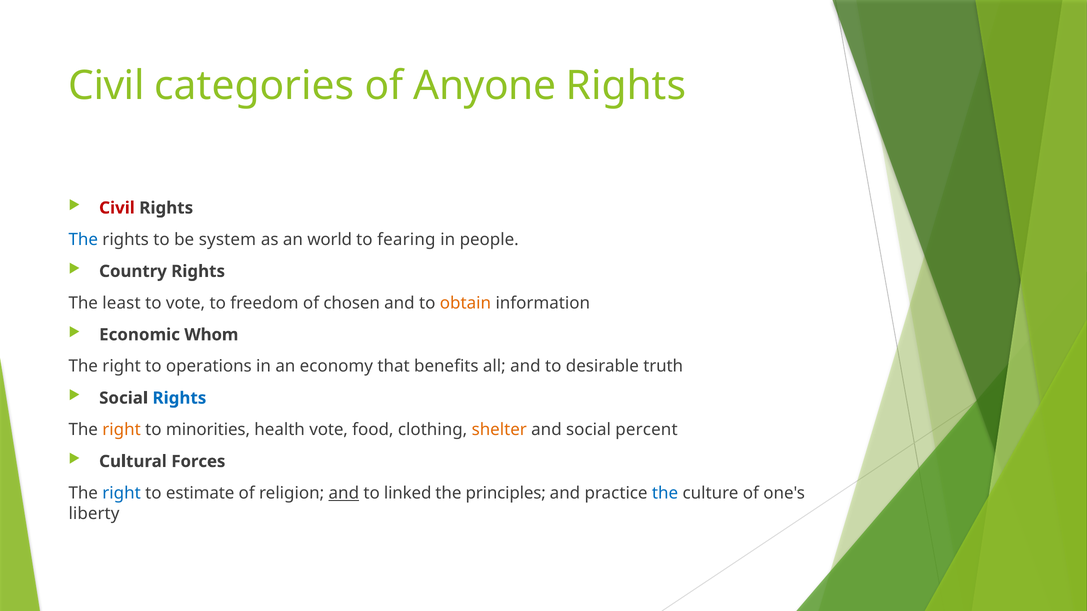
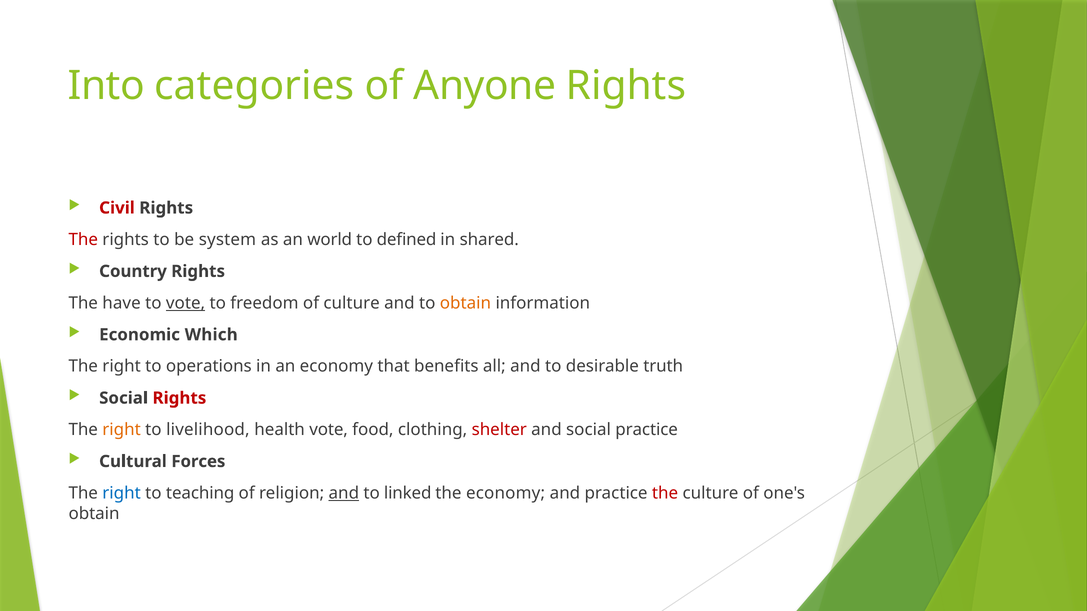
Civil at (106, 86): Civil -> Into
The at (83, 240) colour: blue -> red
fearing: fearing -> defined
people: people -> shared
least: least -> have
vote at (186, 303) underline: none -> present
of chosen: chosen -> culture
Whom: Whom -> Which
Rights at (179, 398) colour: blue -> red
minorities: minorities -> livelihood
shelter colour: orange -> red
social percent: percent -> practice
estimate: estimate -> teaching
the principles: principles -> economy
the at (665, 493) colour: blue -> red
liberty at (94, 514): liberty -> obtain
